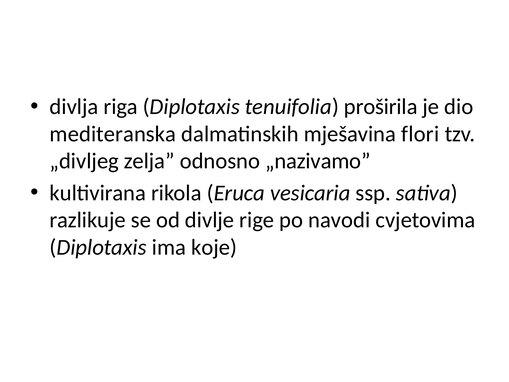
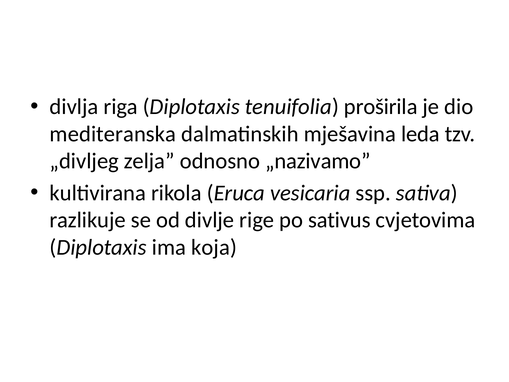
flori: flori -> leda
navodi: navodi -> sativus
koje: koje -> koja
